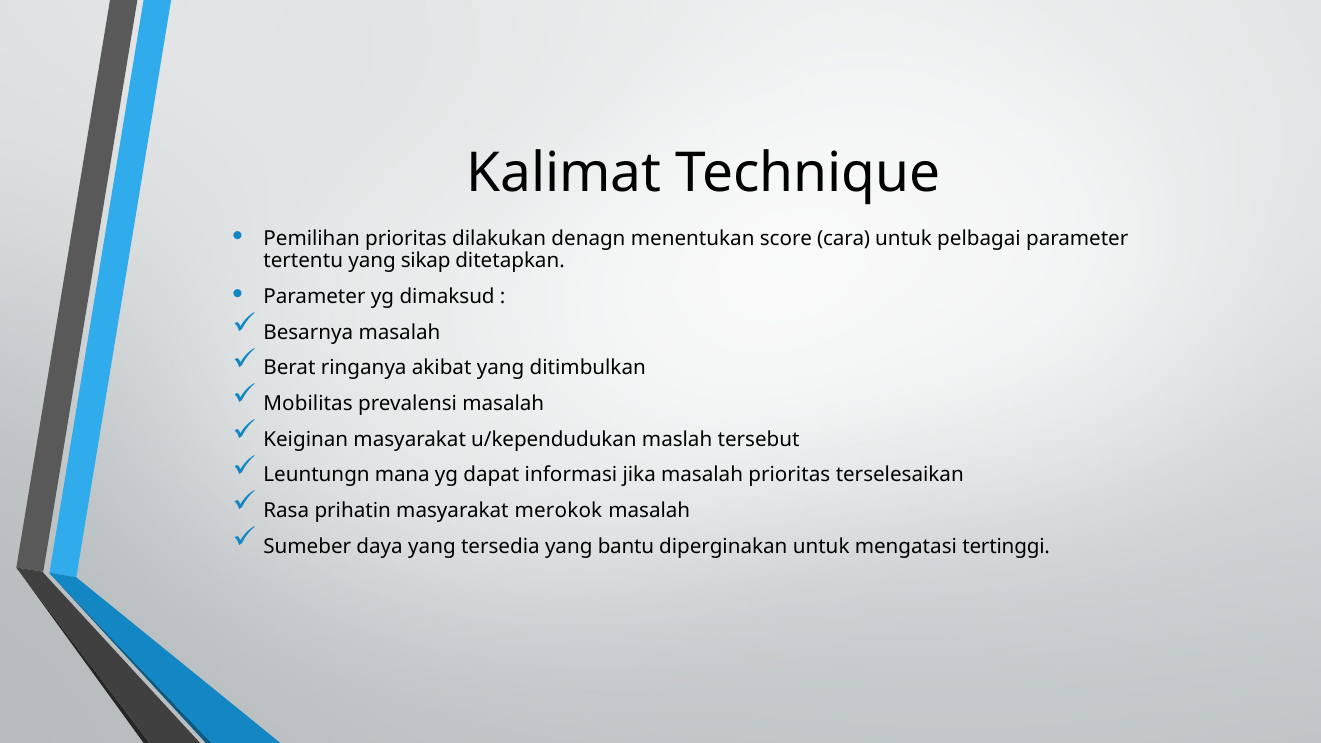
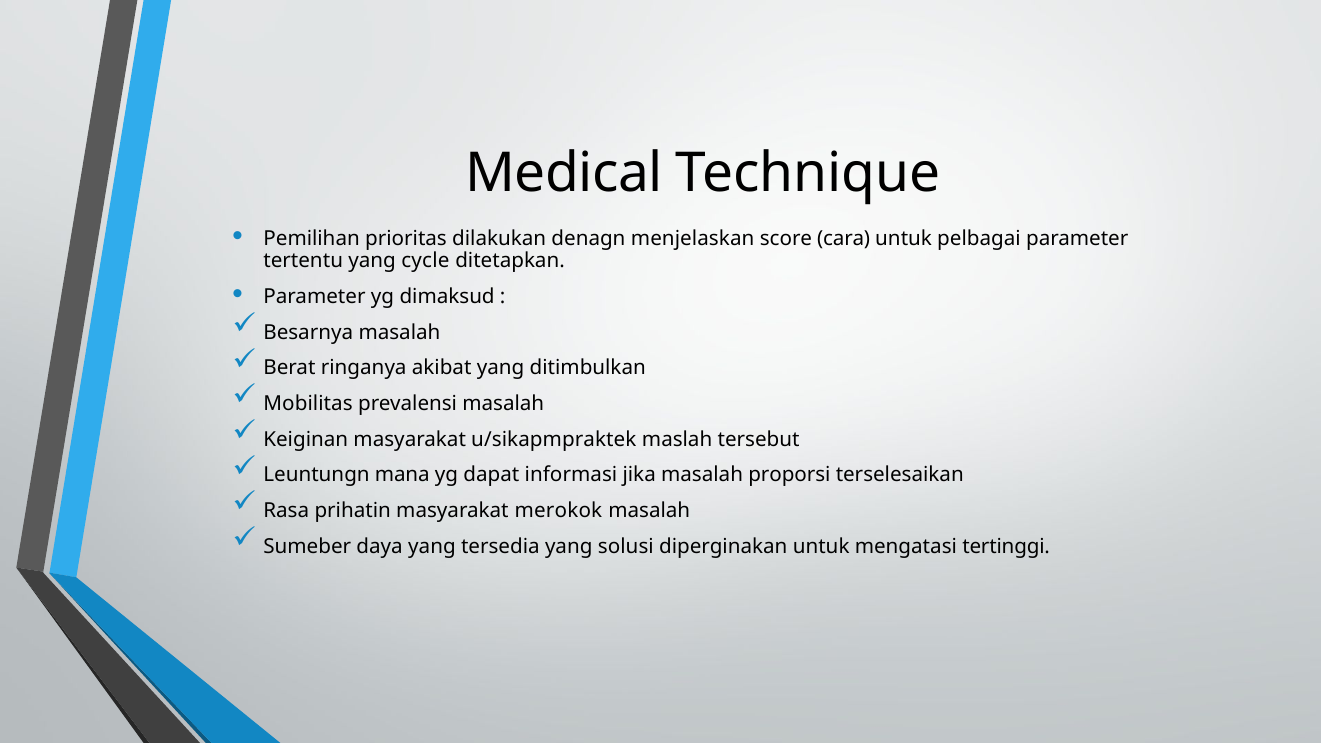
Kalimat: Kalimat -> Medical
menentukan: menentukan -> menjelaskan
sikap: sikap -> cycle
u/kependudukan: u/kependudukan -> u/sikapmpraktek
masalah prioritas: prioritas -> proporsi
bantu: bantu -> solusi
